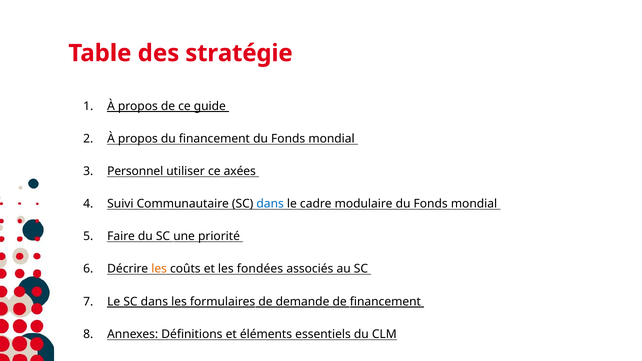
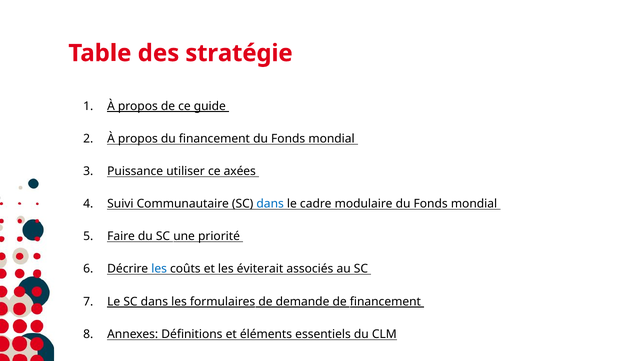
Personnel: Personnel -> Puissance
les at (159, 269) colour: orange -> blue
fondées: fondées -> éviterait
